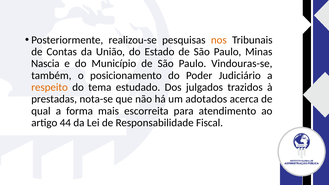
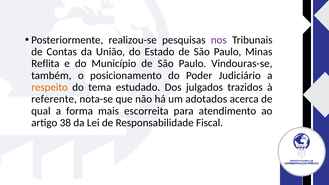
nos colour: orange -> purple
Nascia: Nascia -> Reflita
prestadas: prestadas -> referente
44: 44 -> 38
